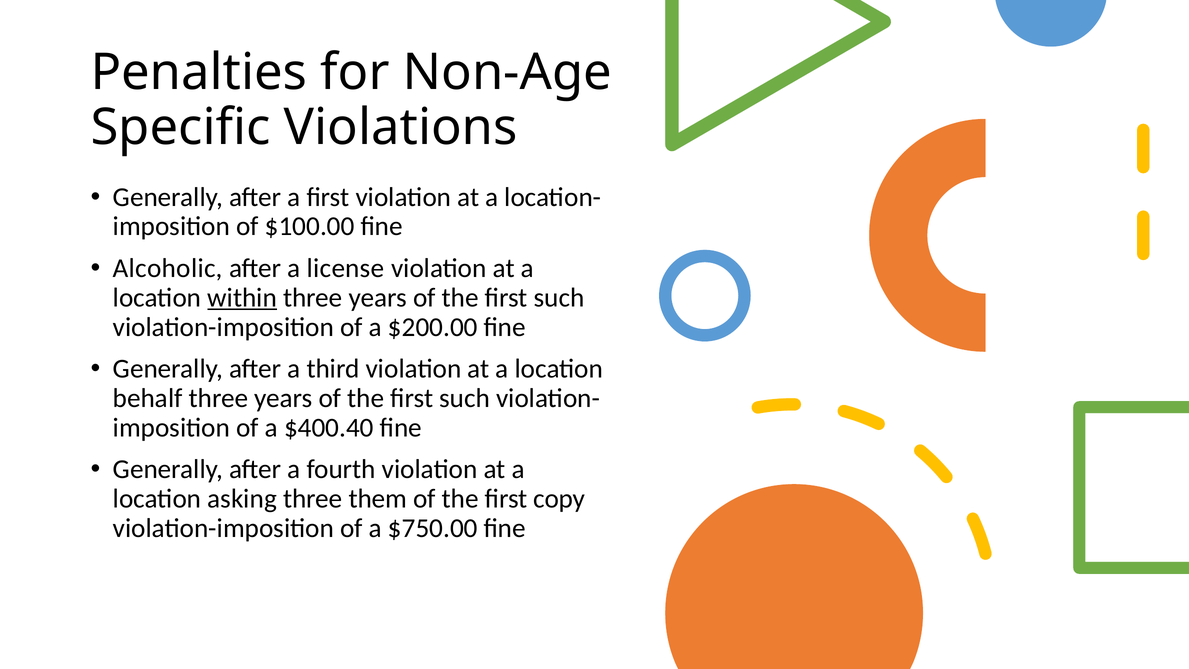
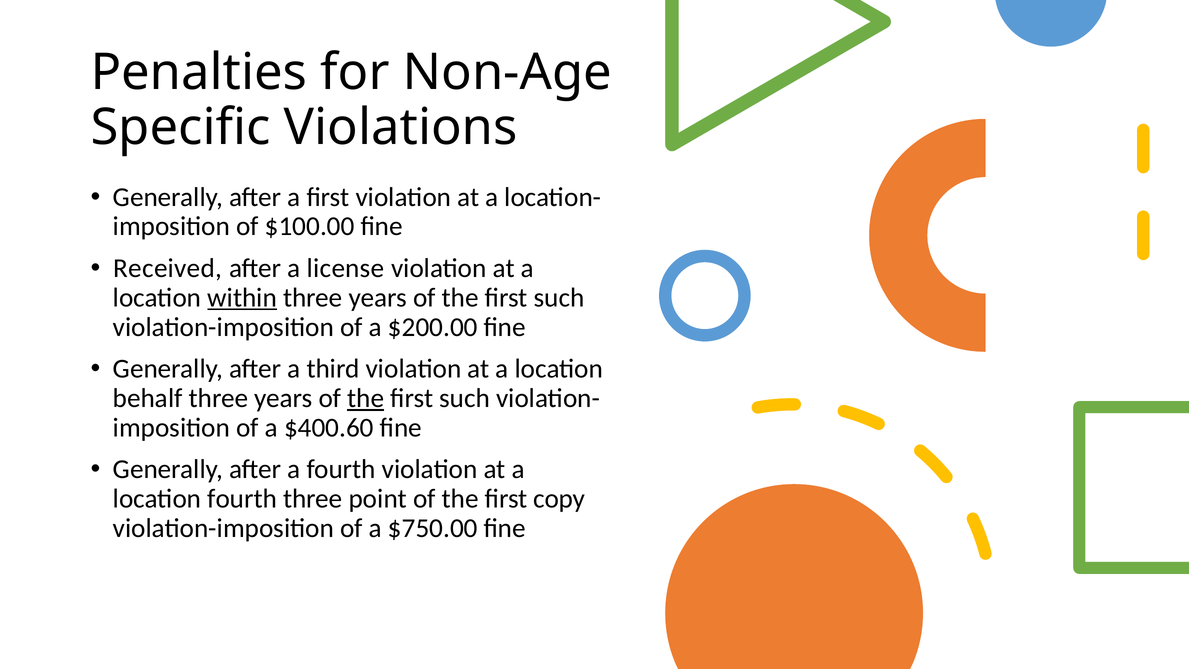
Alcoholic: Alcoholic -> Received
the at (366, 398) underline: none -> present
$400.40: $400.40 -> $400.60
location asking: asking -> fourth
them: them -> point
